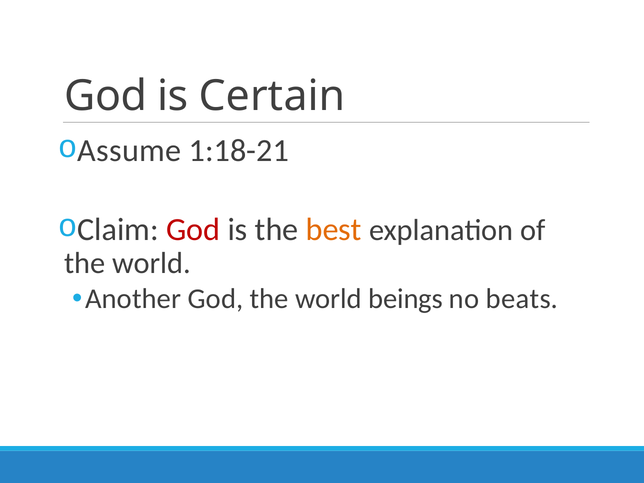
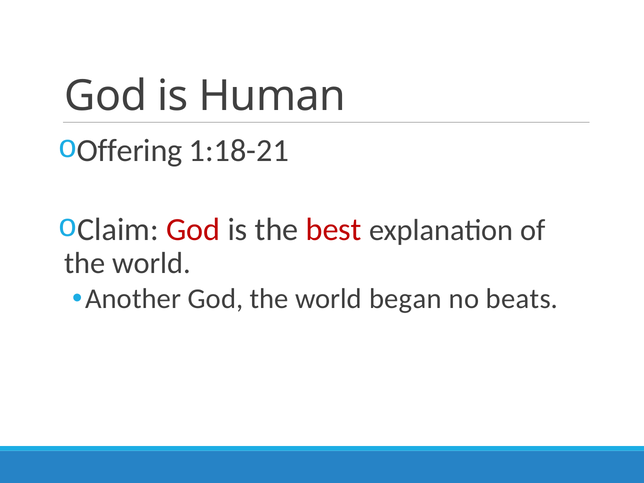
Certain: Certain -> Human
Assume: Assume -> Offering
best colour: orange -> red
beings: beings -> began
